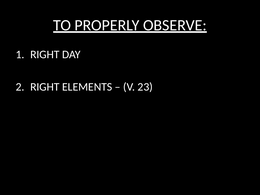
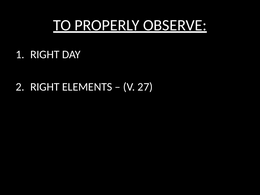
23: 23 -> 27
